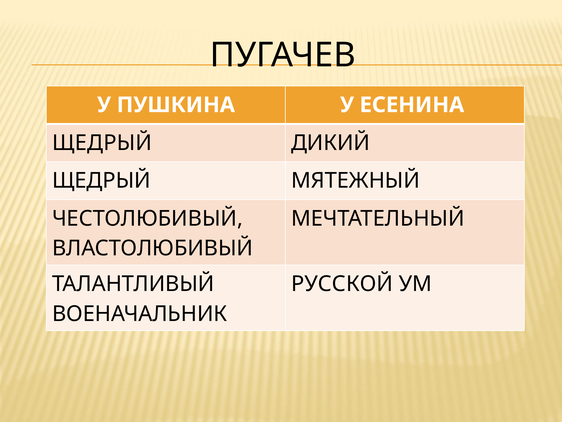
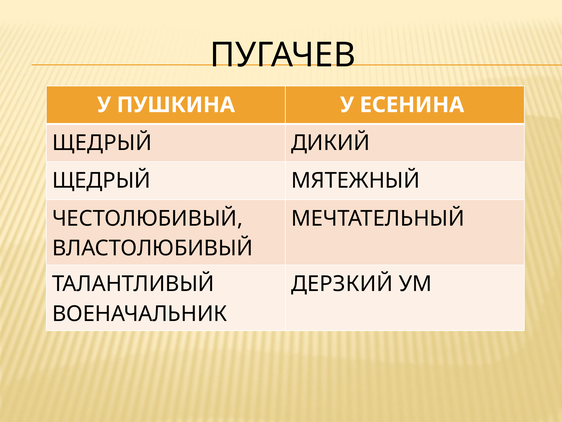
РУССКОЙ: РУССКОЙ -> ДЕРЗКИЙ
